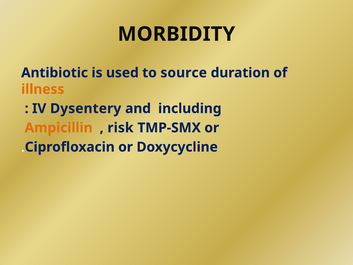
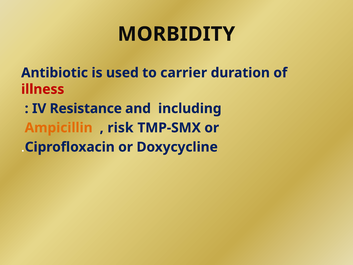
source: source -> carrier
illness colour: orange -> red
Dysentery: Dysentery -> Resistance
